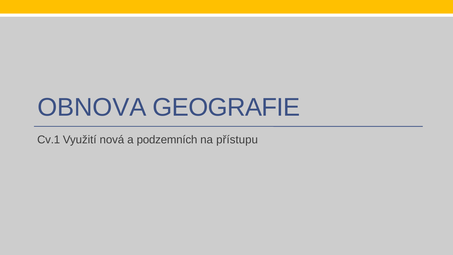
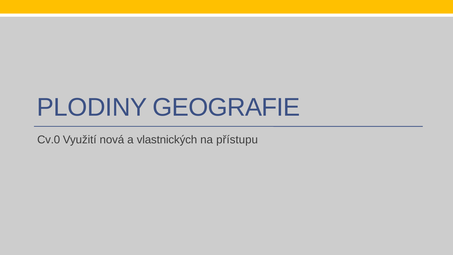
OBNOVA: OBNOVA -> PLODINY
Cv.1: Cv.1 -> Cv.0
podzemních: podzemních -> vlastnických
